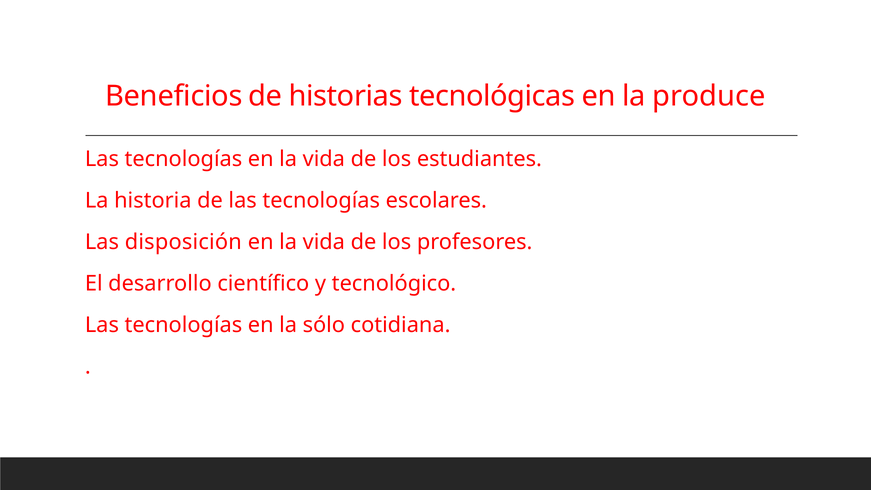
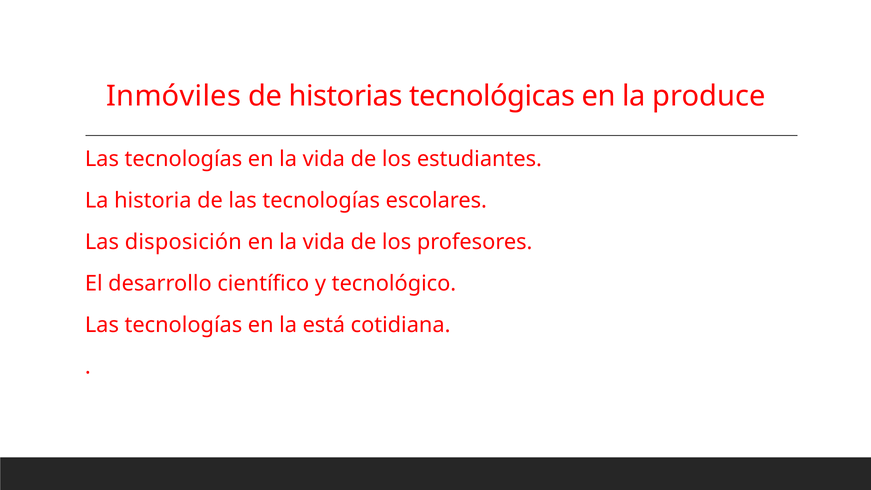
Beneficios: Beneficios -> Inmóviles
sólo: sólo -> está
